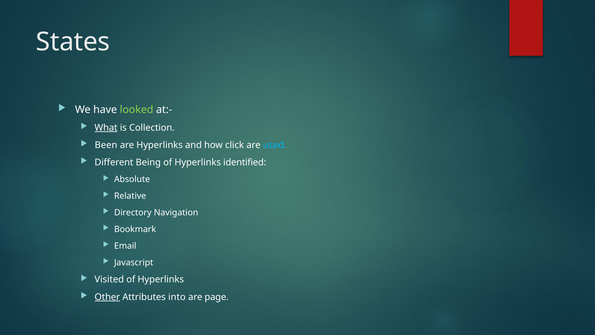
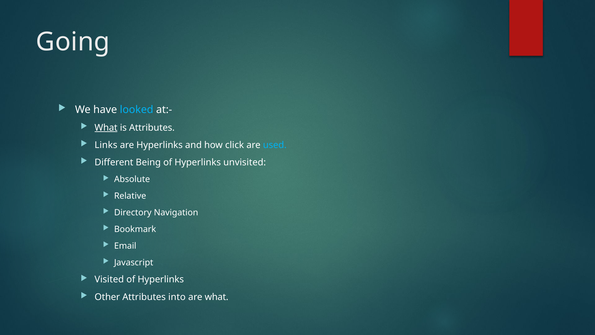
States: States -> Going
looked colour: light green -> light blue
is Collection: Collection -> Attributes
Been: Been -> Links
identified: identified -> unvisited
Other underline: present -> none
are page: page -> what
